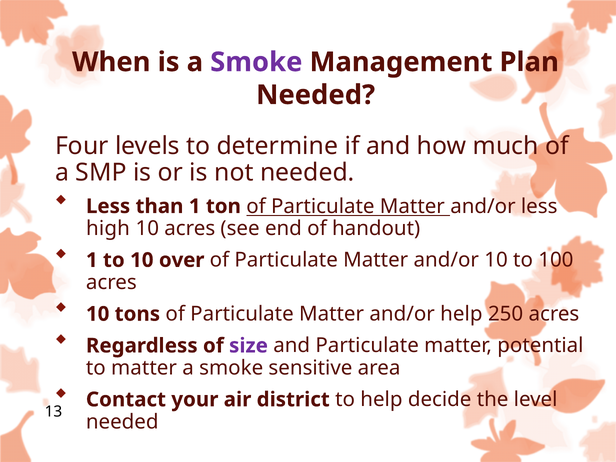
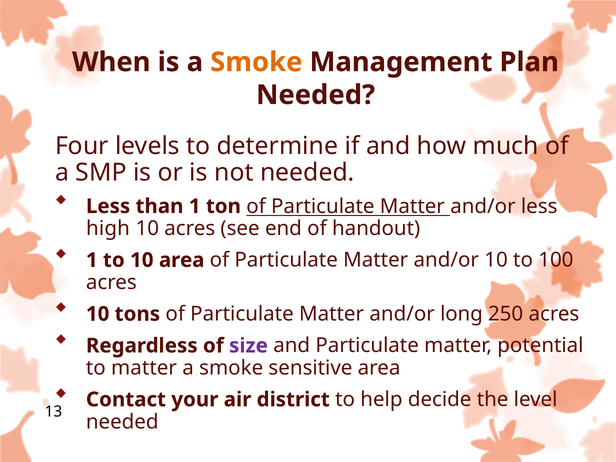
Smoke at (256, 62) colour: purple -> orange
10 over: over -> area
and/or help: help -> long
